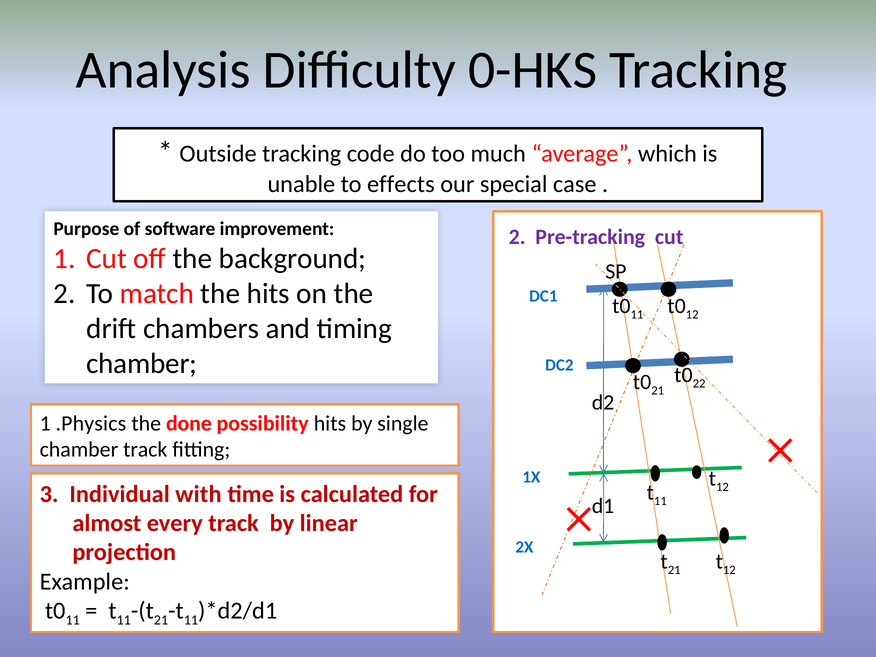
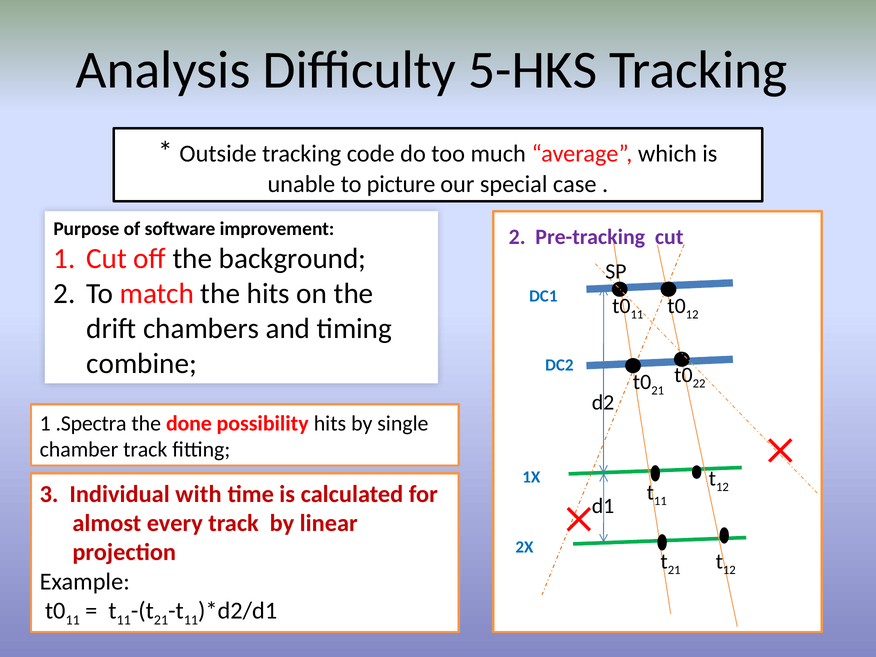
0-HKS: 0-HKS -> 5-HKS
effects: effects -> picture
chamber at (142, 364): chamber -> combine
.Physics: .Physics -> .Spectra
